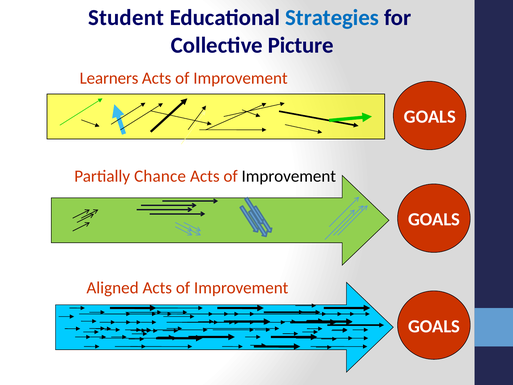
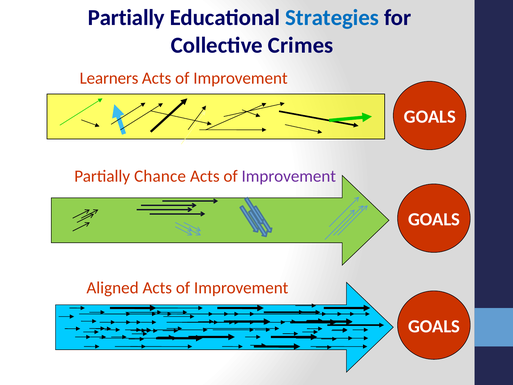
Student at (126, 18): Student -> Partially
Picture: Picture -> Crimes
Improvement at (289, 176) colour: black -> purple
